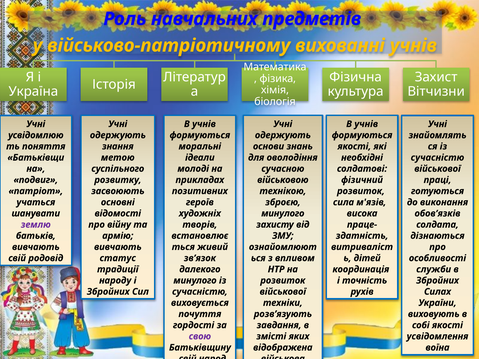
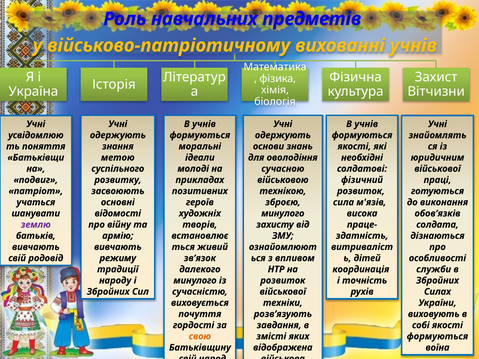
сучасністю at (437, 158): сучасністю -> юридичним
статус: статус -> режиму
свою colour: purple -> orange
усвідомлення at (437, 337): усвідомлення -> формуються
